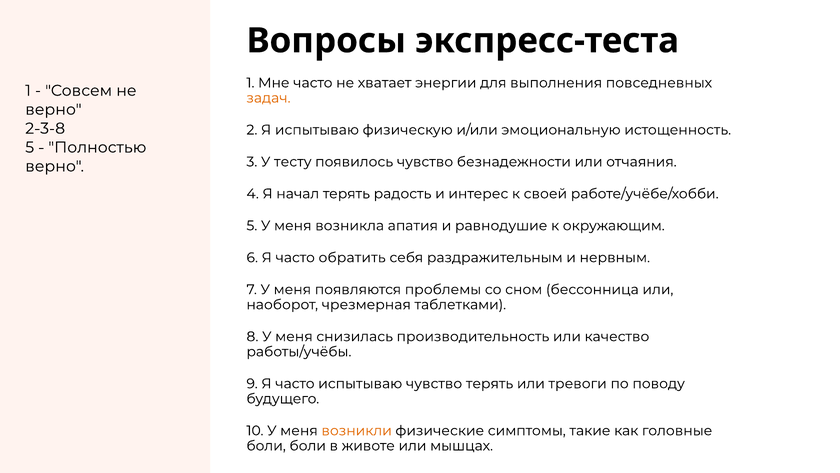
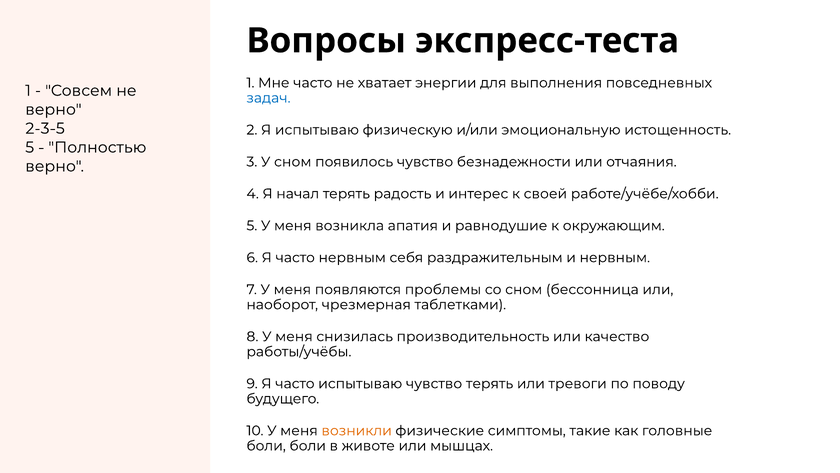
задач colour: orange -> blue
2-3-8: 2-3-8 -> 2-3-5
У тесту: тесту -> сном
часто обратить: обратить -> нервным
